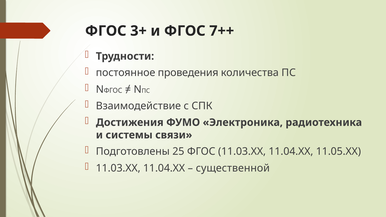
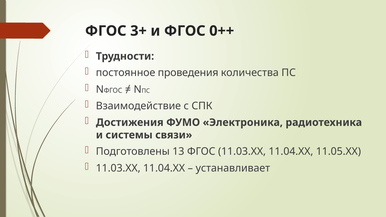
7++: 7++ -> 0++
25: 25 -> 13
существенной: существенной -> устанавливает
